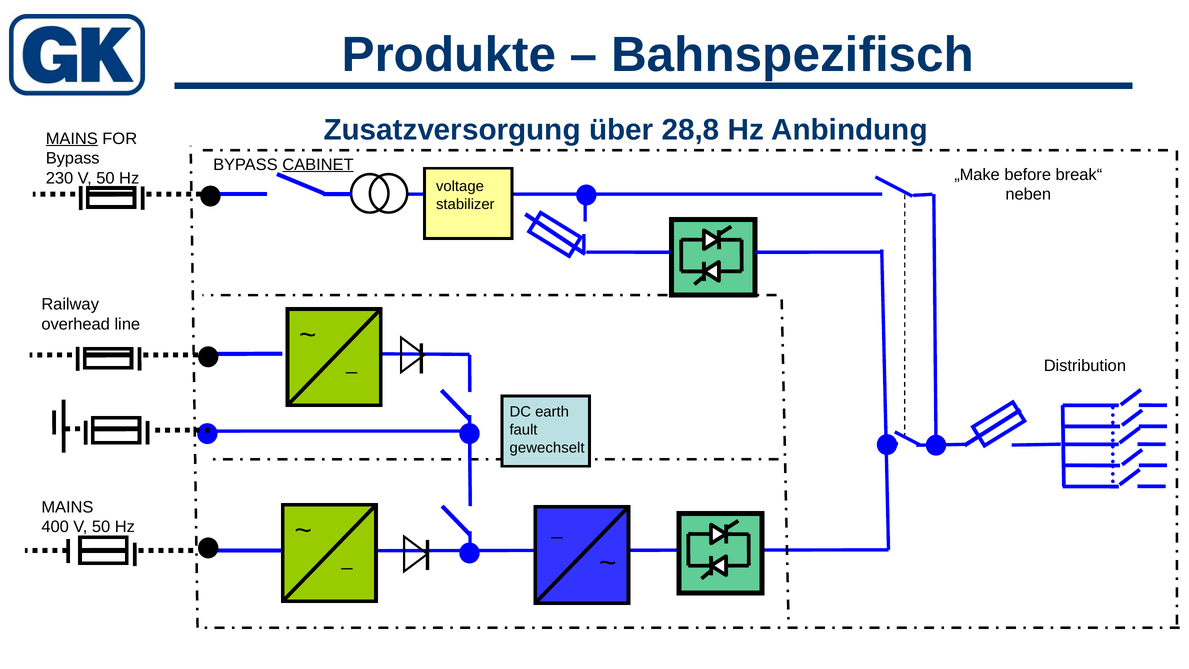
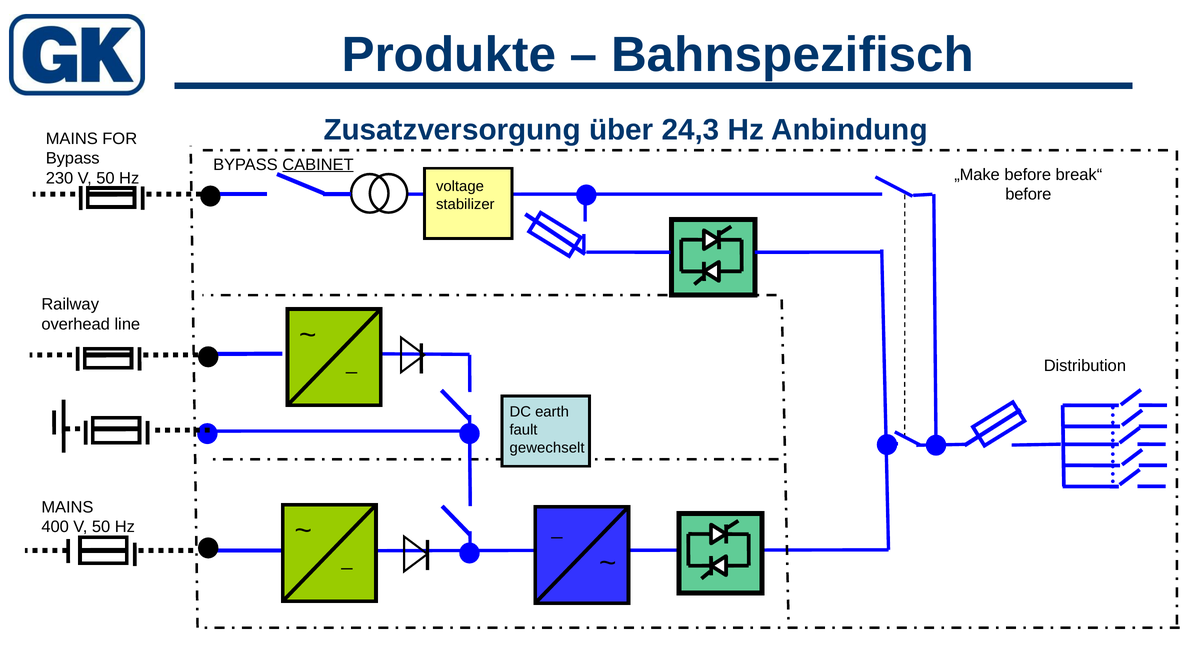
28,8: 28,8 -> 24,3
MAINS at (72, 139) underline: present -> none
neben at (1028, 194): neben -> before
